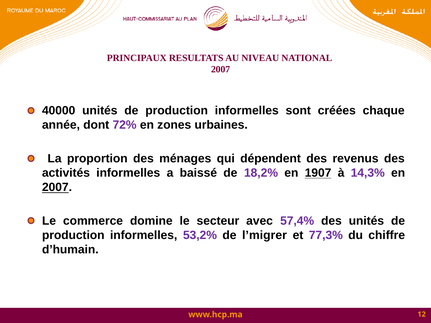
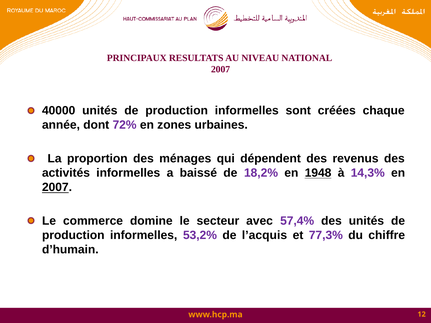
1907: 1907 -> 1948
l’migrer: l’migrer -> l’acquis
